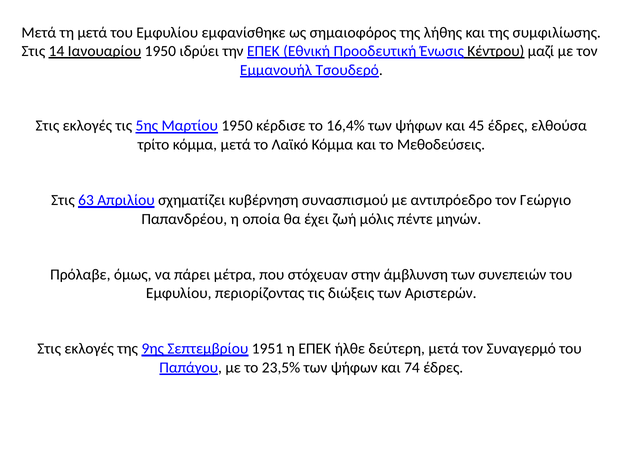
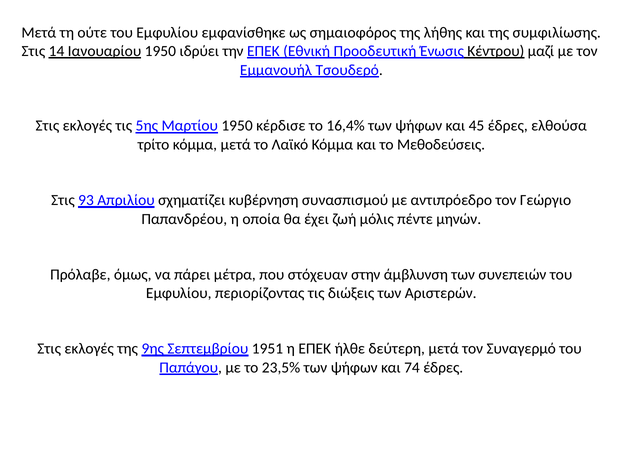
τη μετά: μετά -> ούτε
63: 63 -> 93
